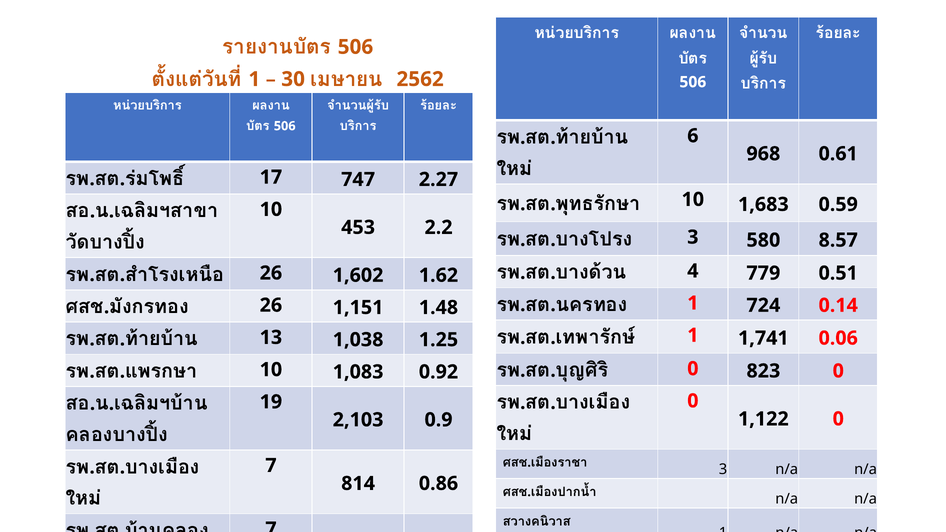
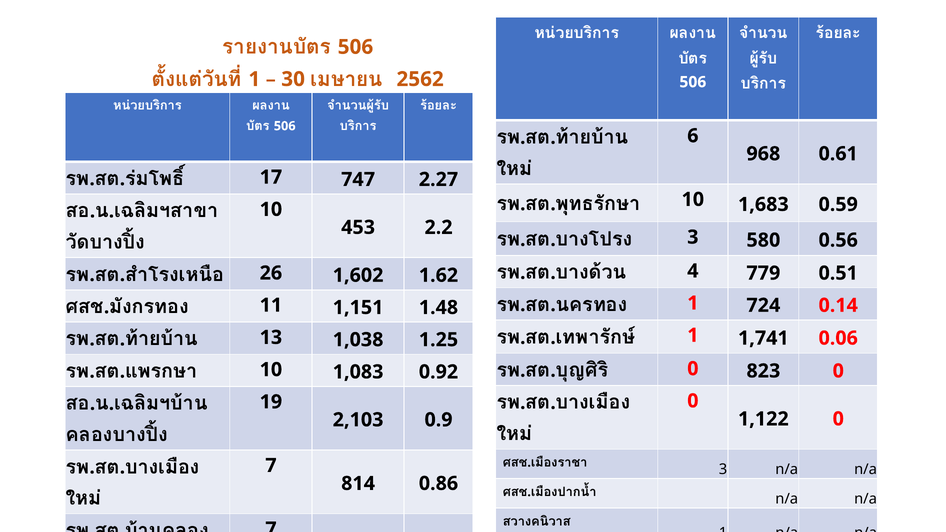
8.57: 8.57 -> 0.56
26 at (271, 305): 26 -> 11
